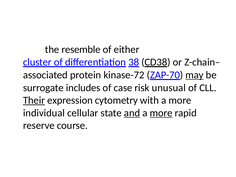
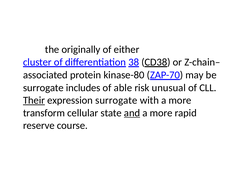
resemble: resemble -> originally
kinase-72: kinase-72 -> kinase-80
may underline: present -> none
case: case -> able
expression cytometry: cytometry -> surrogate
individual: individual -> transform
more at (161, 113) underline: present -> none
